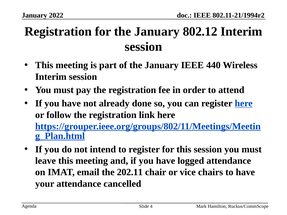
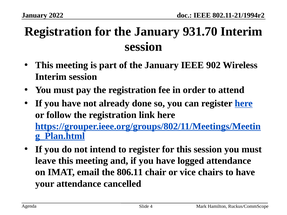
802.12: 802.12 -> 931.70
440: 440 -> 902
202.11: 202.11 -> 806.11
